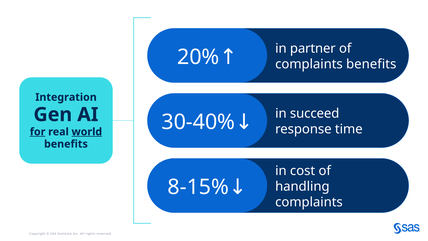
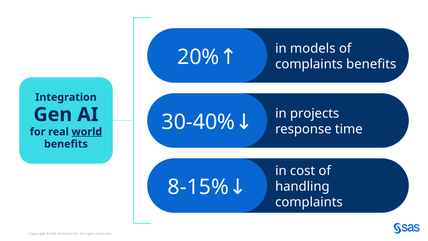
partner: partner -> models
succeed: succeed -> projects
for underline: present -> none
